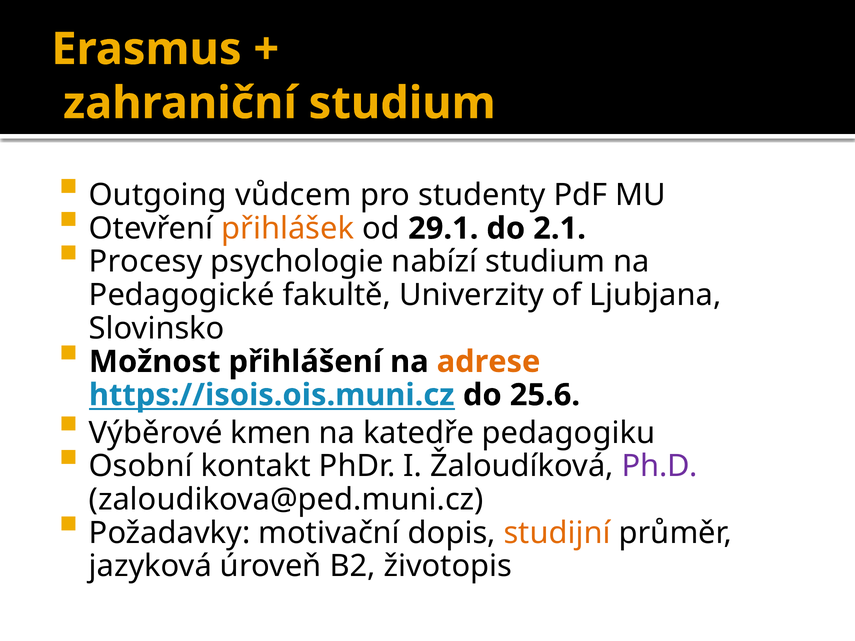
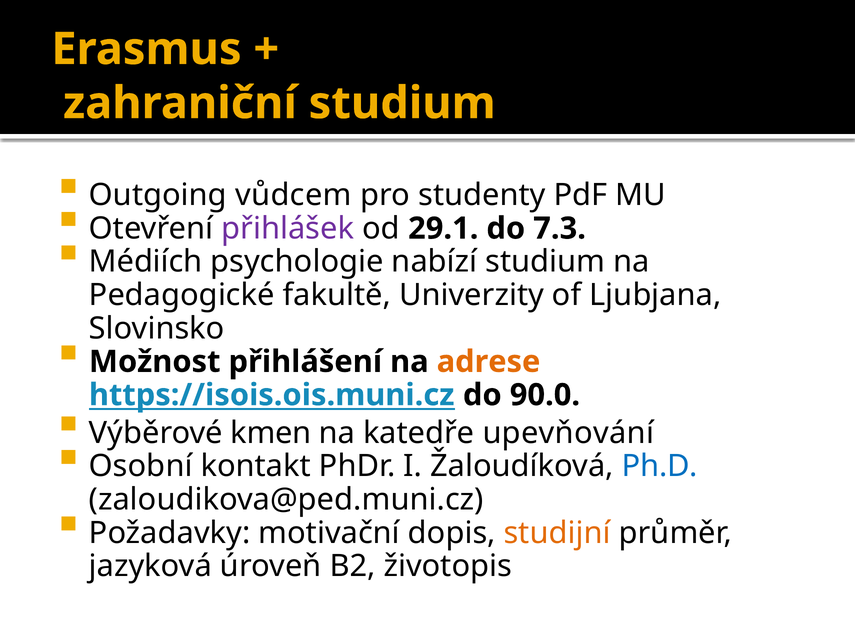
přihlášek colour: orange -> purple
2.1: 2.1 -> 7.3
Procesy: Procesy -> Médiích
25.6: 25.6 -> 90.0
pedagogiku: pedagogiku -> upevňování
Ph.D colour: purple -> blue
